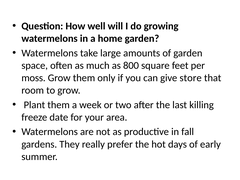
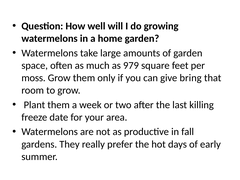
800: 800 -> 979
store: store -> bring
